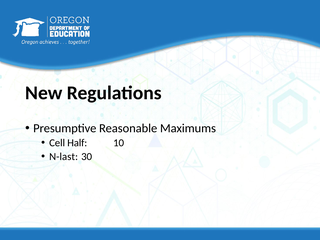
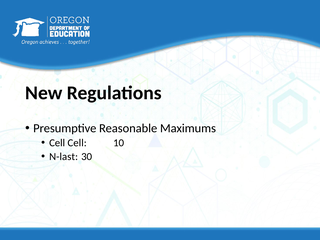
Cell Half: Half -> Cell
